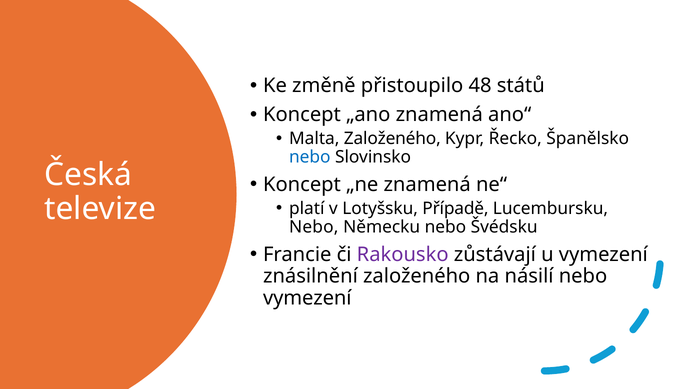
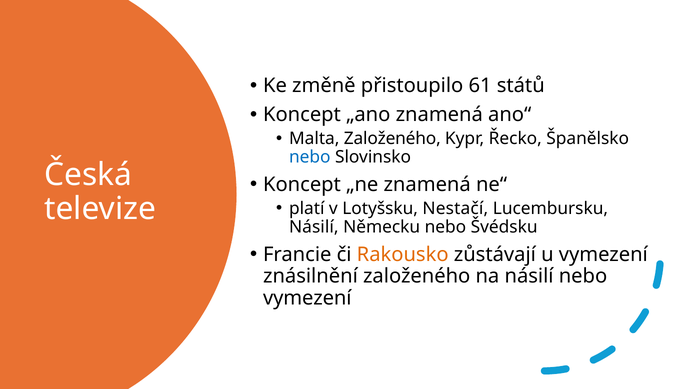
48: 48 -> 61
Případě: Případě -> Nestačí
Nebo at (314, 227): Nebo -> Násilí
Rakousko colour: purple -> orange
